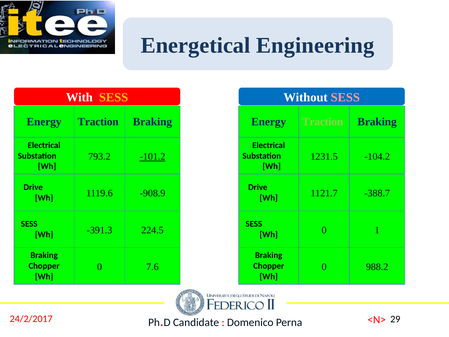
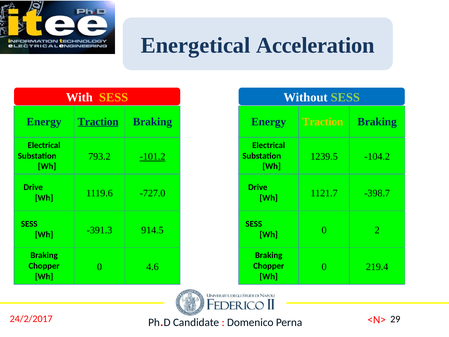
Engineering: Engineering -> Acceleration
SESS at (345, 97) colour: pink -> light green
Traction at (98, 122) underline: none -> present
Traction at (323, 122) colour: light green -> yellow
1231.5: 1231.5 -> 1239.5
-908.9: -908.9 -> -727.0
-388.7: -388.7 -> -398.7
224.5: 224.5 -> 914.5
1: 1 -> 2
7.6: 7.6 -> 4.6
988.2: 988.2 -> 219.4
